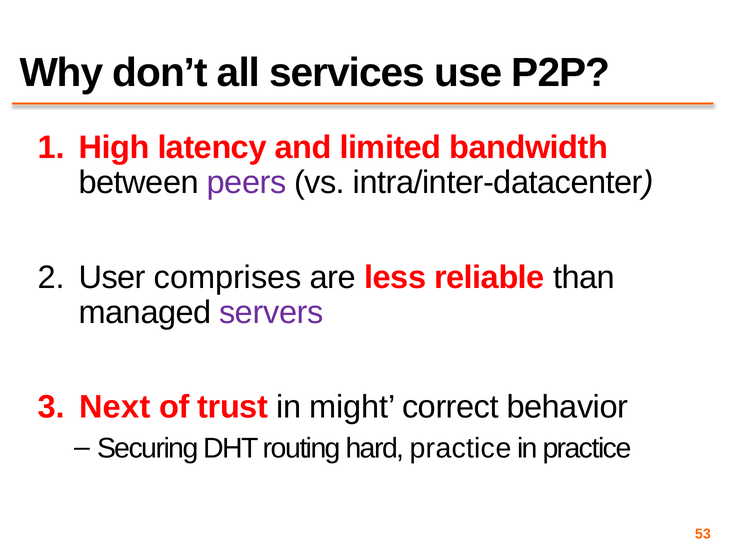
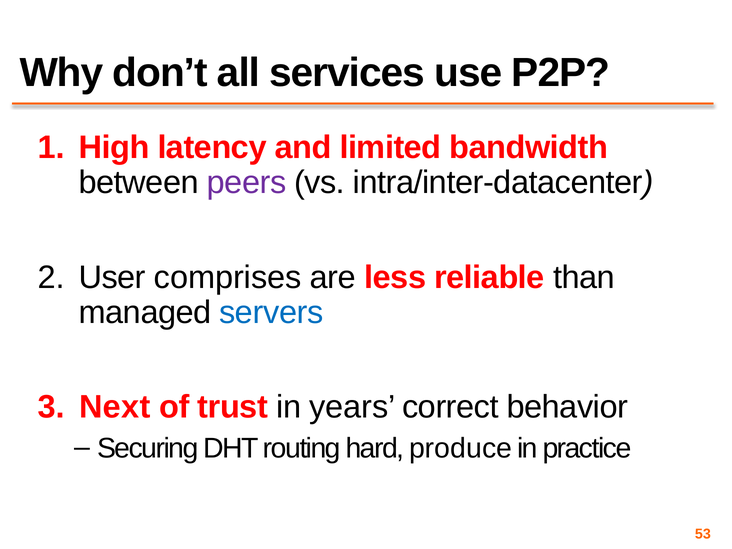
servers colour: purple -> blue
might: might -> years
hard practice: practice -> produce
